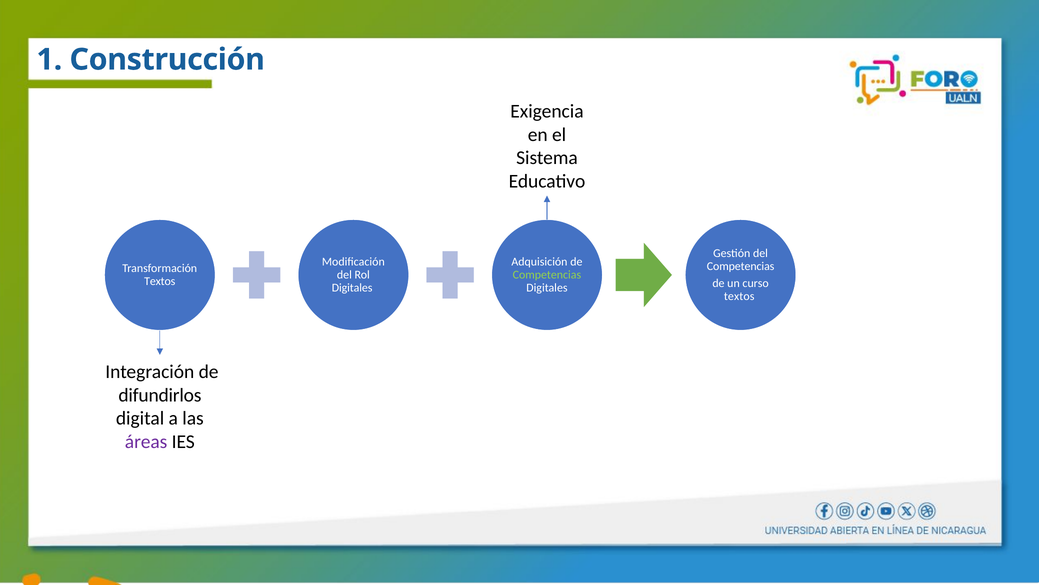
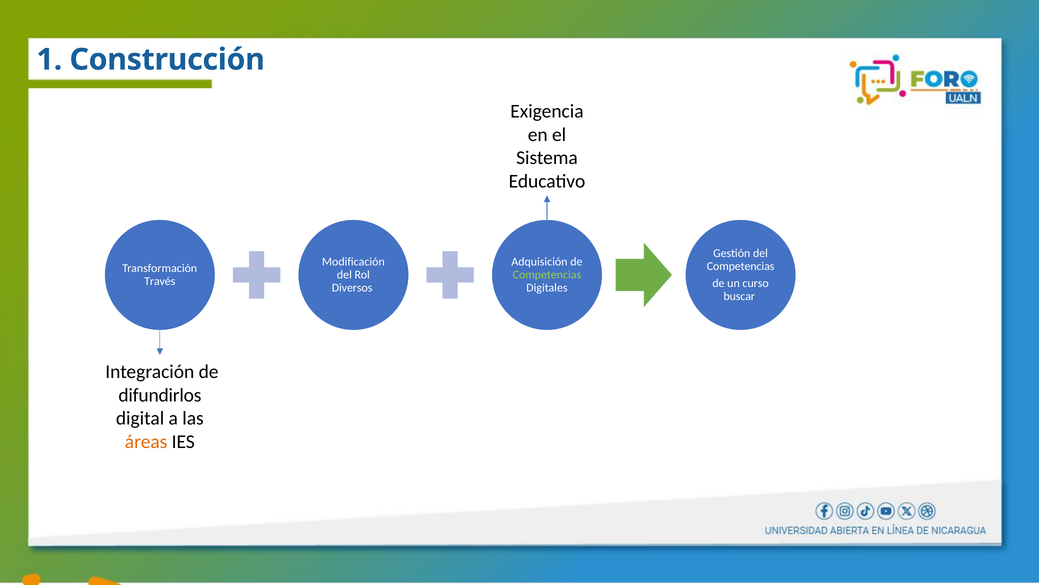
Textos at (160, 281): Textos -> Través
Digitales at (352, 287): Digitales -> Diversos
textos at (739, 296): textos -> buscar
áreas colour: purple -> orange
